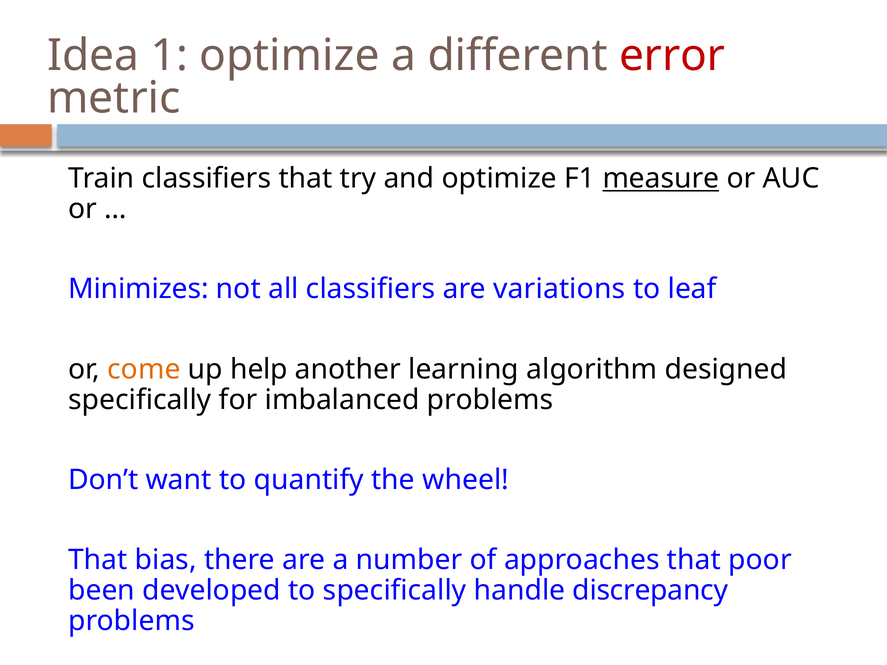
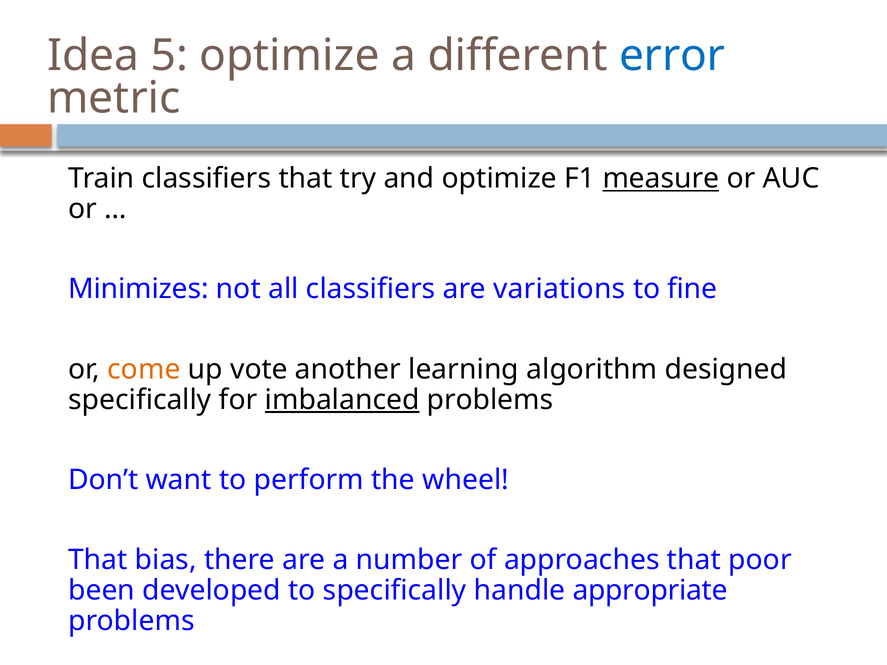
1: 1 -> 5
error colour: red -> blue
leaf: leaf -> fine
help: help -> vote
imbalanced underline: none -> present
quantify: quantify -> perform
discrepancy: discrepancy -> appropriate
